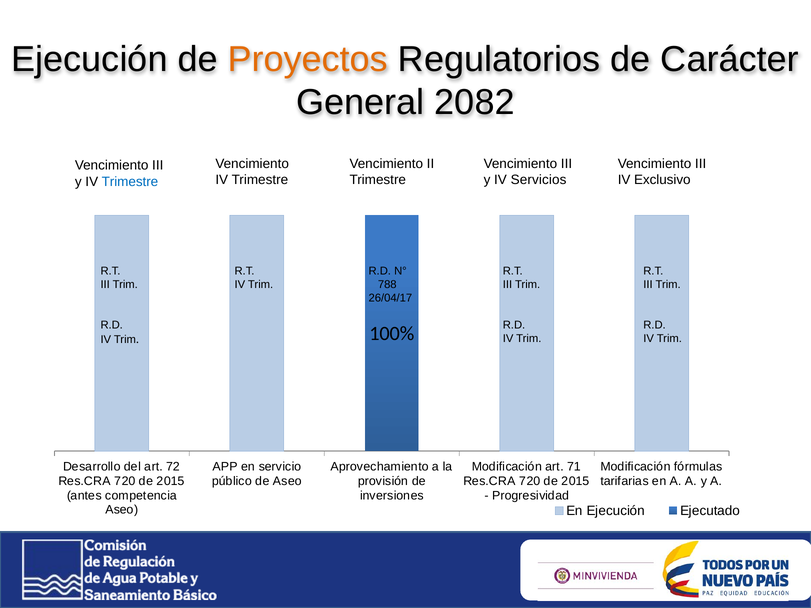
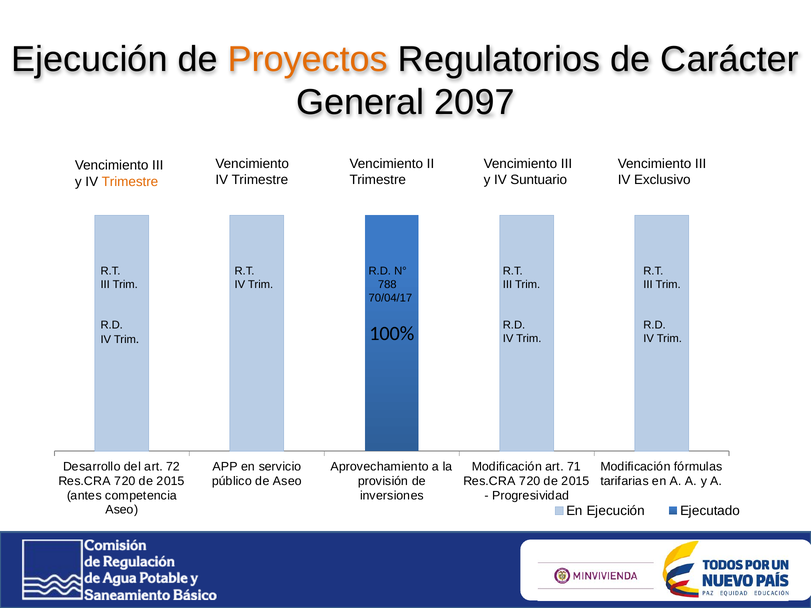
2082: 2082 -> 2097
Servicios: Servicios -> Suntuario
Trimestre at (130, 182) colour: blue -> orange
26/04/17: 26/04/17 -> 70/04/17
